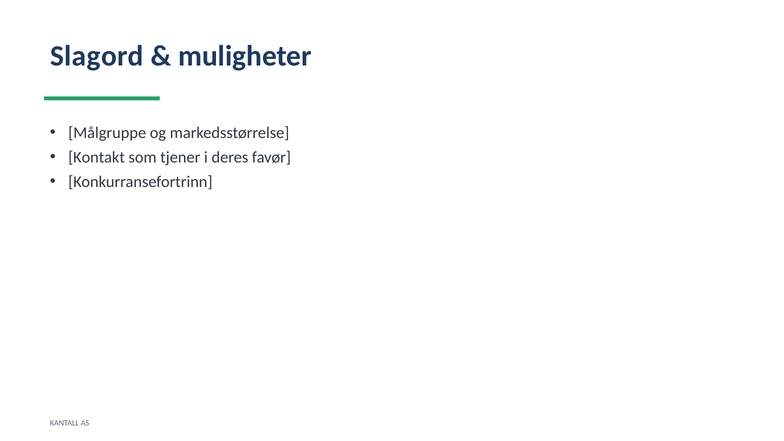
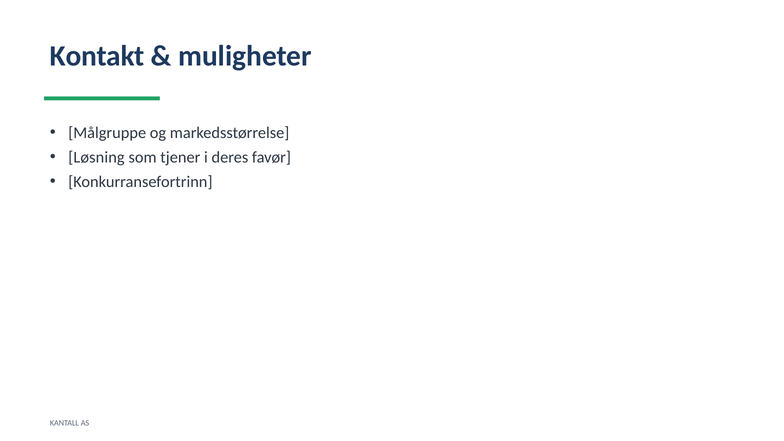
Slagord: Slagord -> Kontakt
Kontakt: Kontakt -> Løsning
